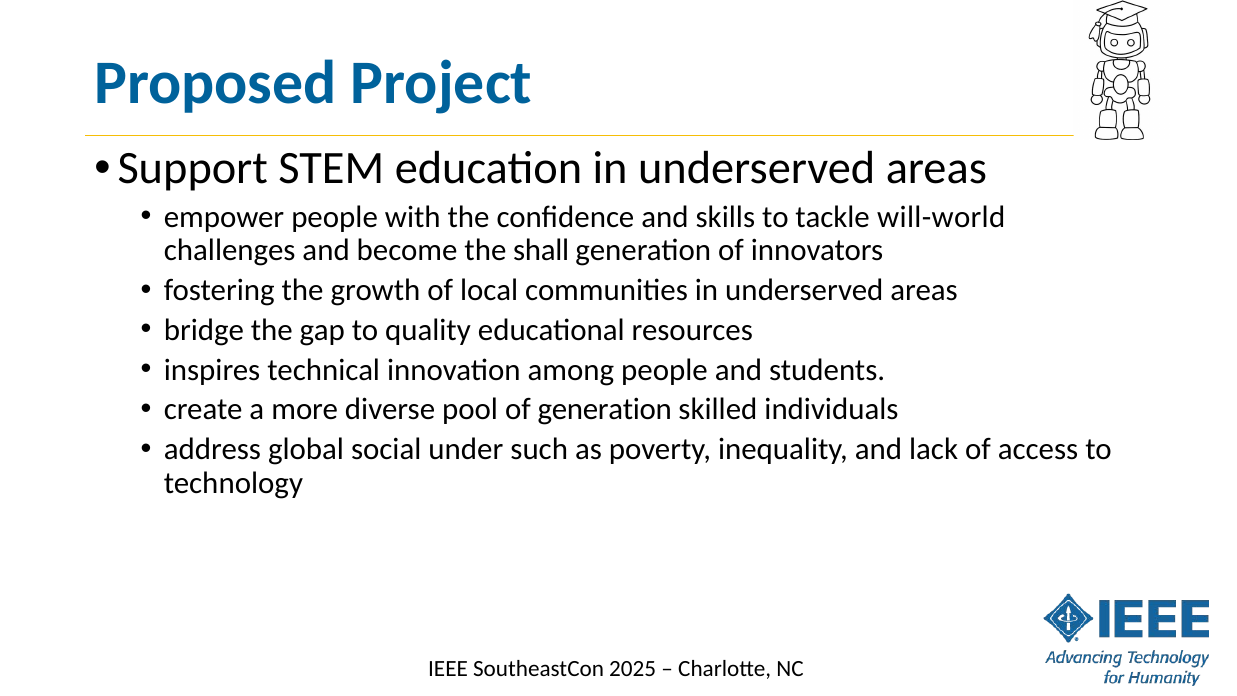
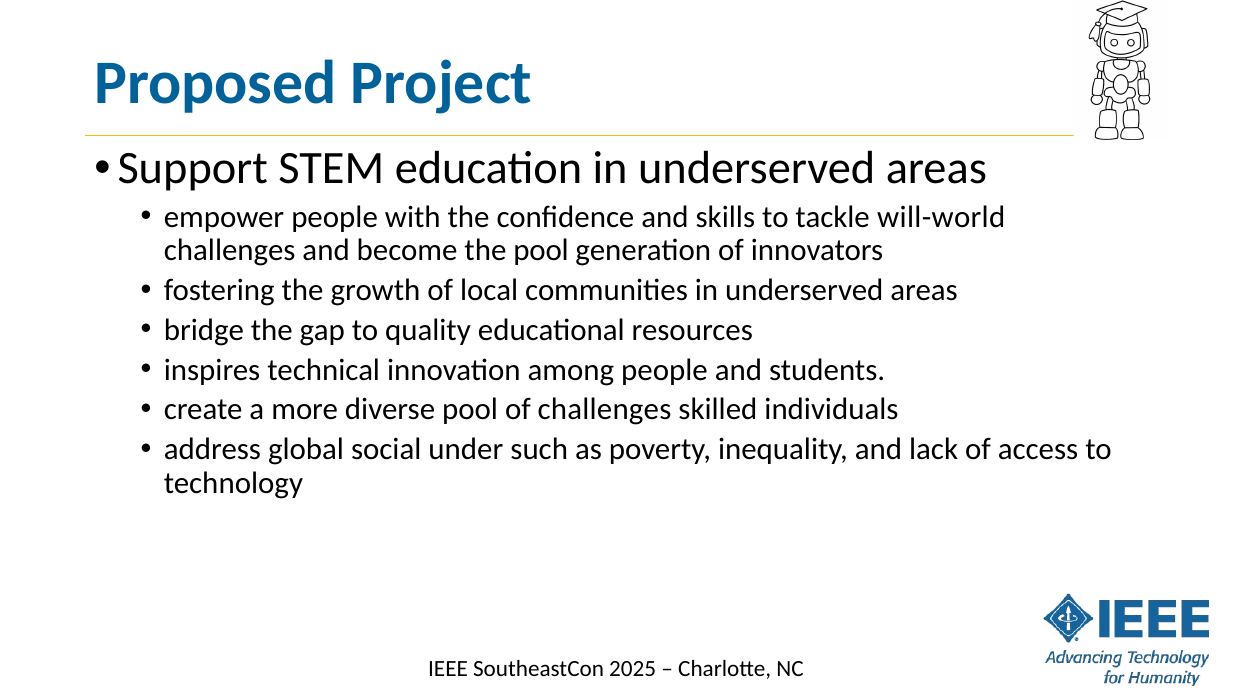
the shall: shall -> pool
of generation: generation -> challenges
